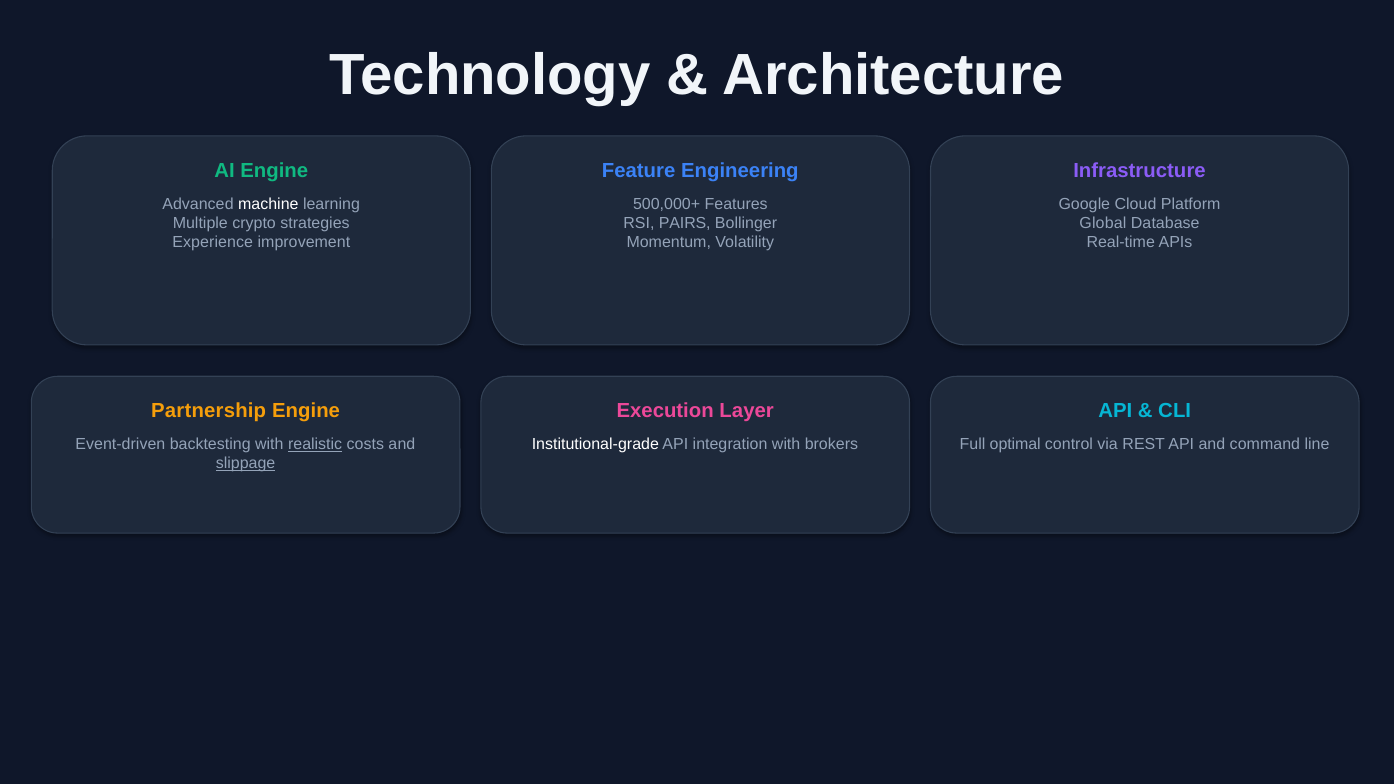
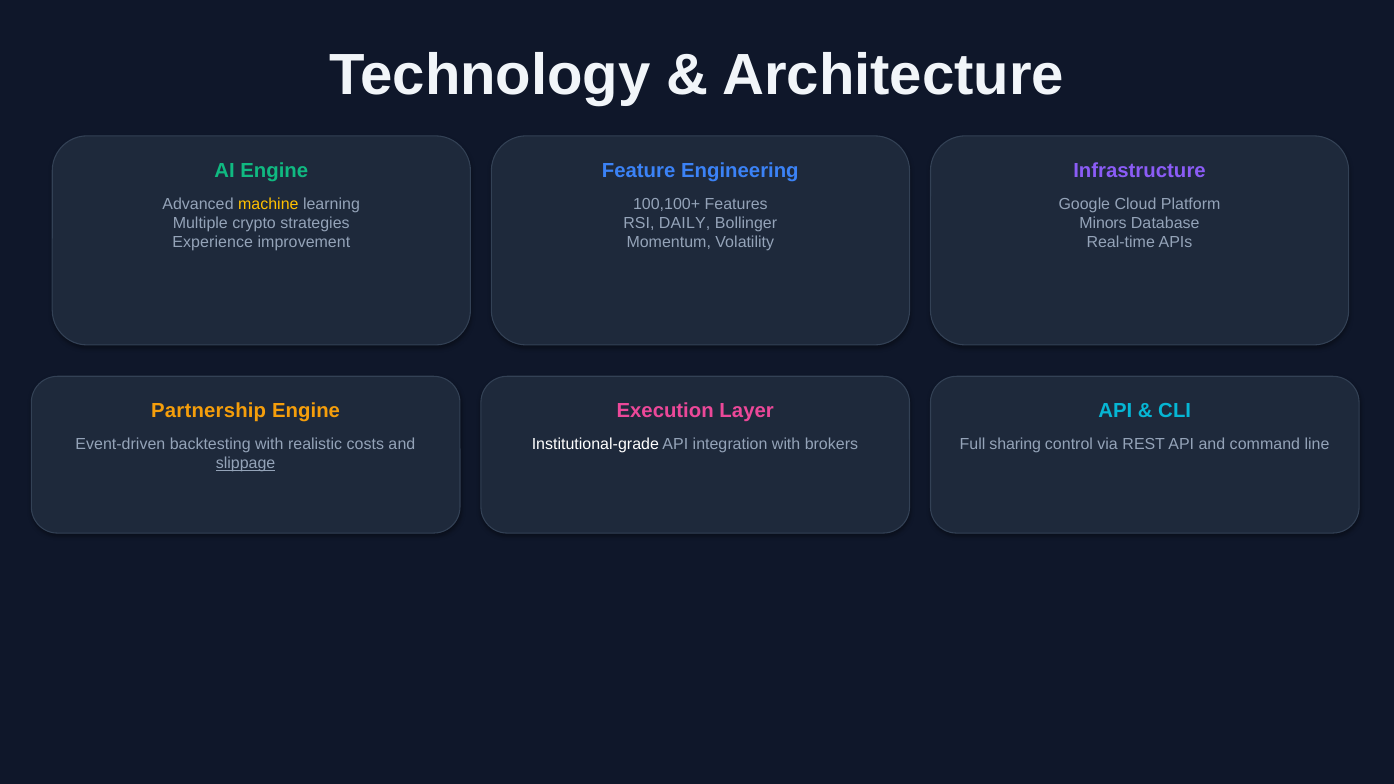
machine colour: white -> yellow
500,000+: 500,000+ -> 100,100+
PAIRS: PAIRS -> DAILY
Global: Global -> Minors
realistic underline: present -> none
optimal: optimal -> sharing
